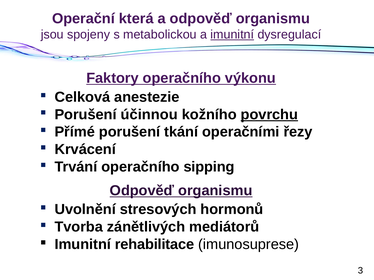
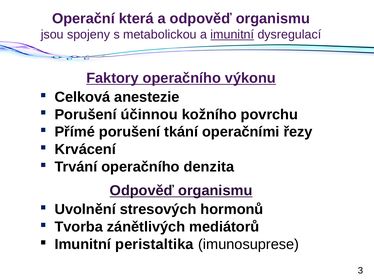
povrchu underline: present -> none
sipping: sipping -> denzita
rehabilitace: rehabilitace -> peristaltika
